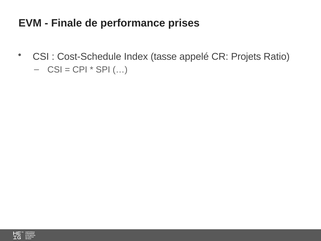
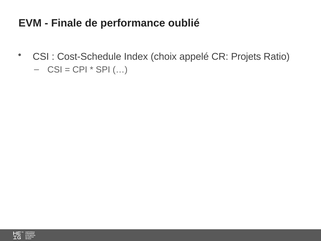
prises: prises -> oublié
tasse: tasse -> choix
